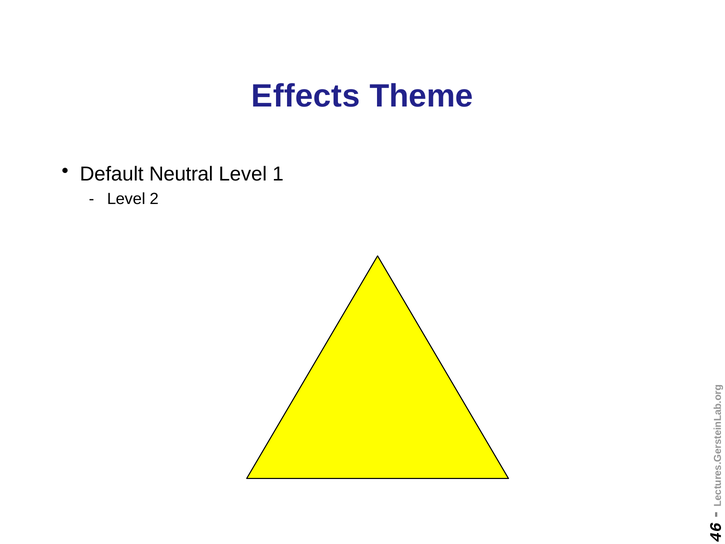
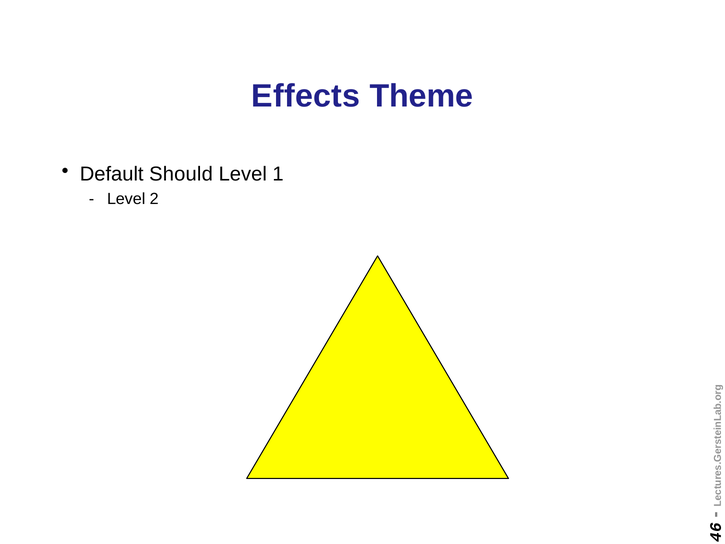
Neutral: Neutral -> Should
